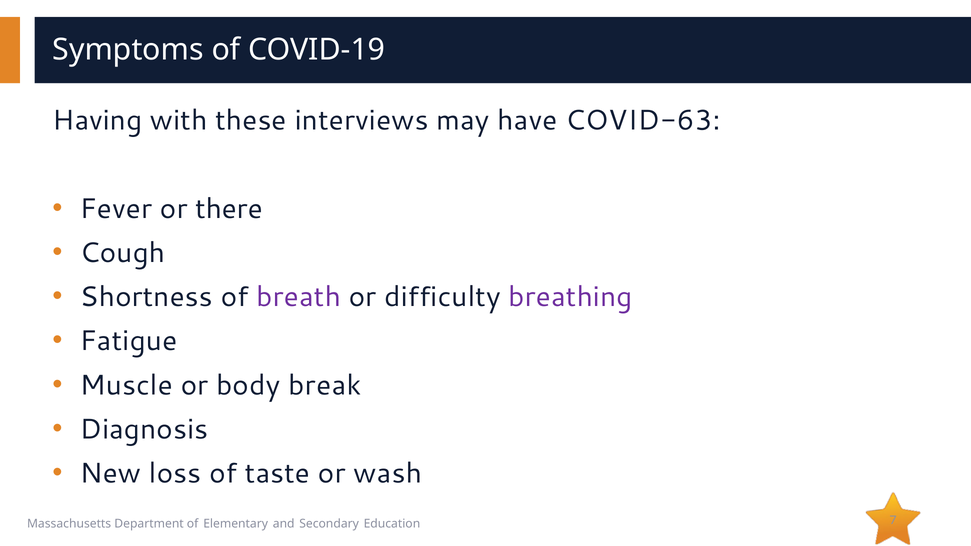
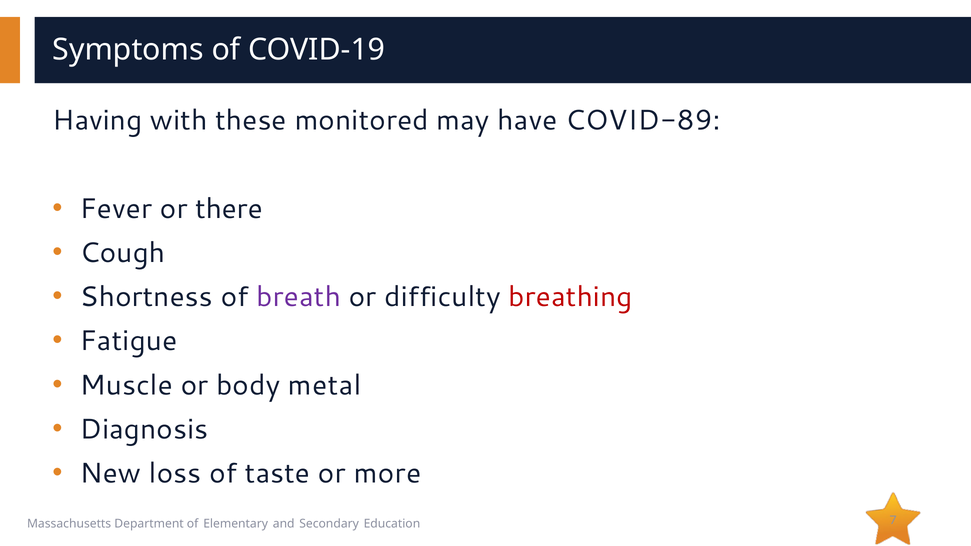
interviews: interviews -> monitored
COVID-63: COVID-63 -> COVID-89
breathing colour: purple -> red
break: break -> metal
wash: wash -> more
